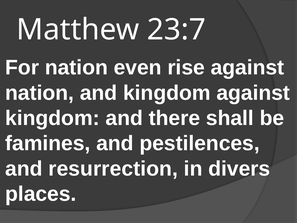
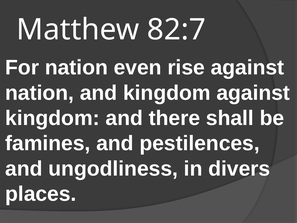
23:7: 23:7 -> 82:7
resurrection: resurrection -> ungodliness
